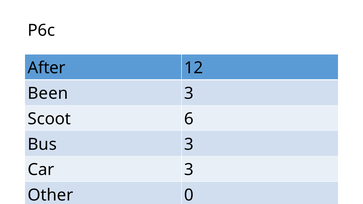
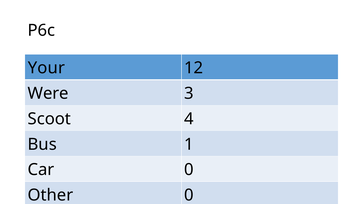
After: After -> Your
Been: Been -> Were
6: 6 -> 4
Bus 3: 3 -> 1
Car 3: 3 -> 0
